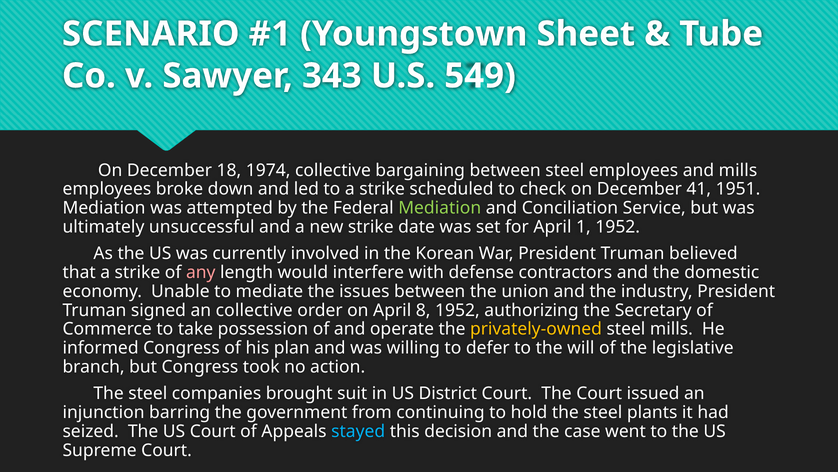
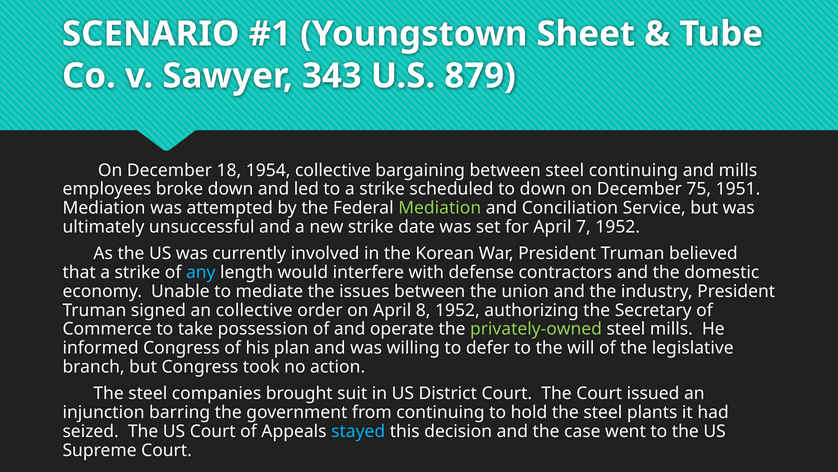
549: 549 -> 879
1974: 1974 -> 1954
steel employees: employees -> continuing
to check: check -> down
41: 41 -> 75
1: 1 -> 7
any colour: pink -> light blue
privately-owned colour: yellow -> light green
